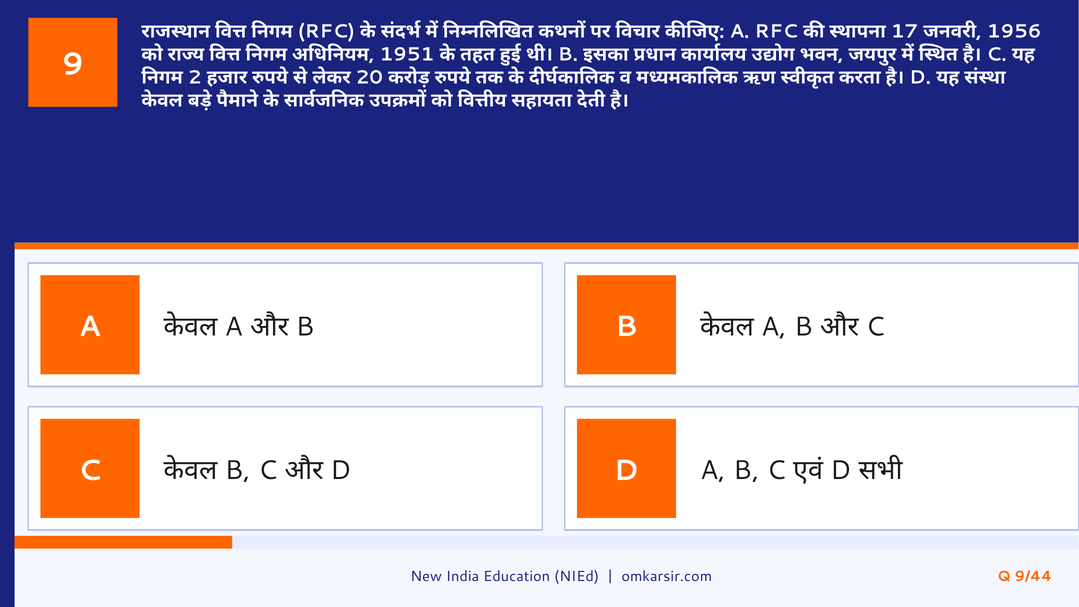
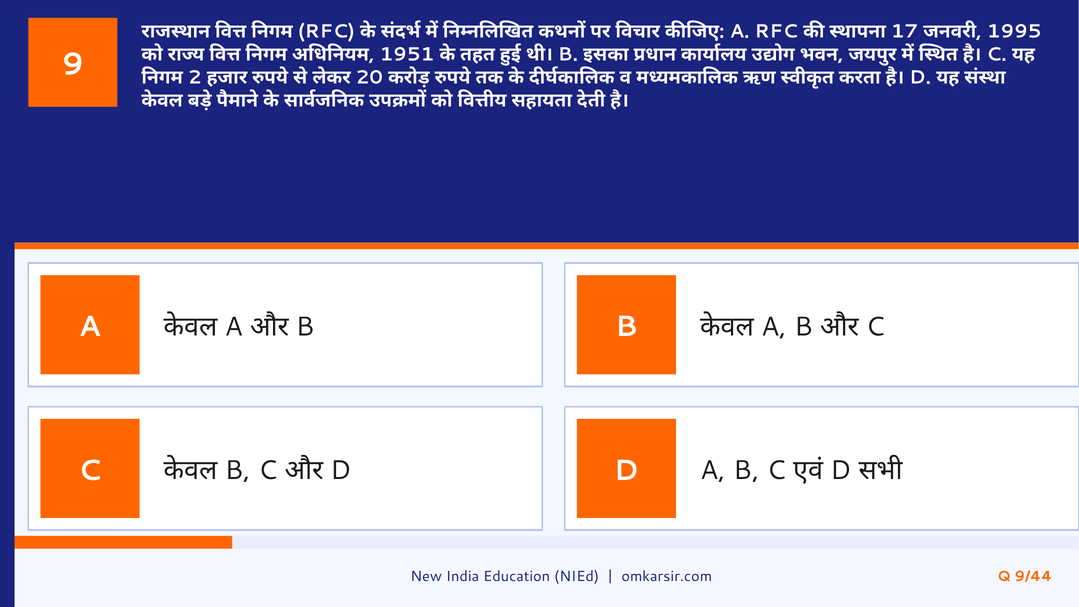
1956: 1956 -> 1995
